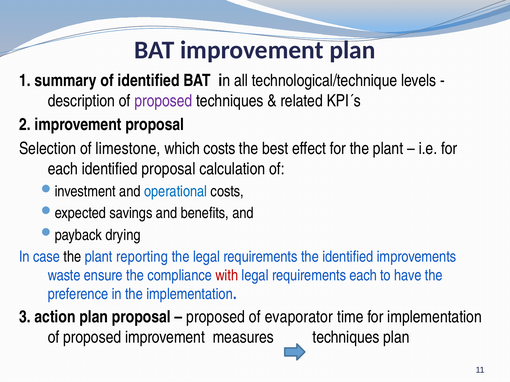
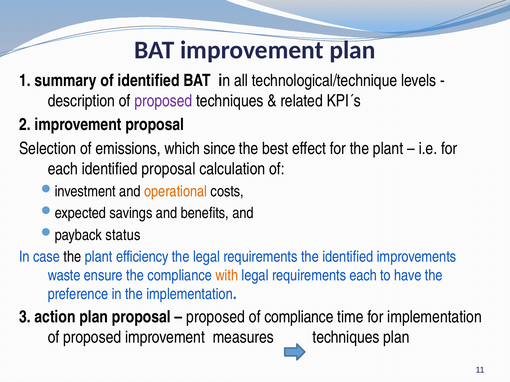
limestone: limestone -> emissions
which costs: costs -> since
operational colour: blue -> orange
drying: drying -> status
reporting: reporting -> efficiency
with colour: red -> orange
of evaporator: evaporator -> compliance
